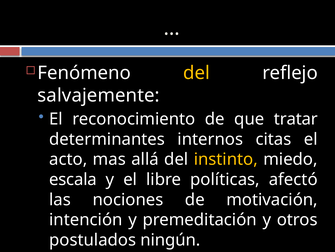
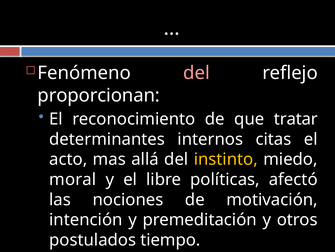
del at (197, 73) colour: yellow -> pink
salvajemente: salvajemente -> proporcionan
escala: escala -> moral
ningún: ningún -> tiempo
